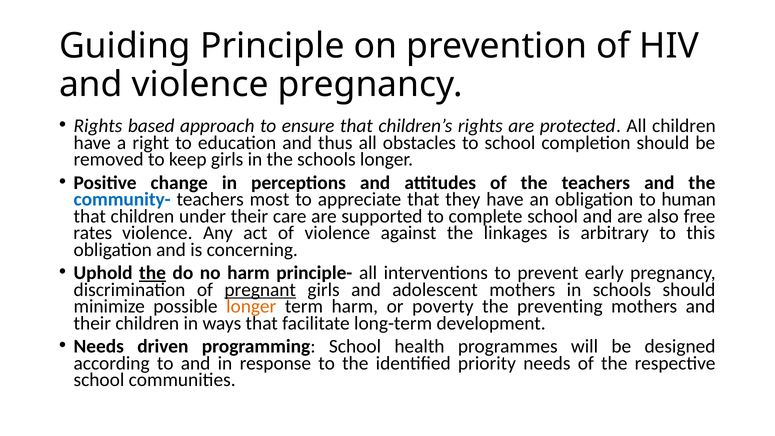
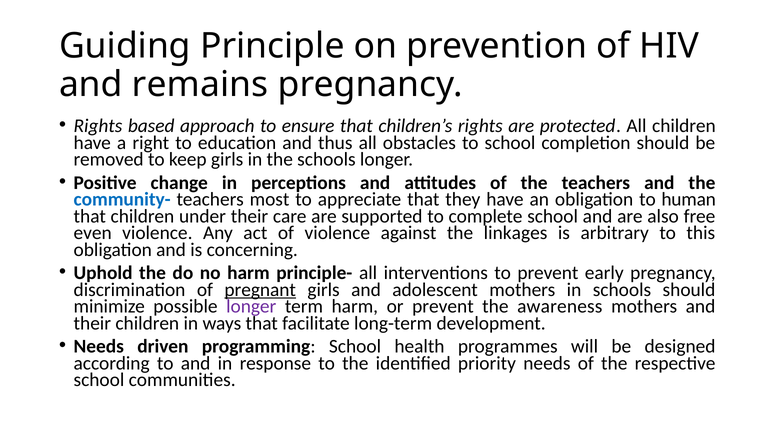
and violence: violence -> remains
rates: rates -> even
the at (153, 273) underline: present -> none
longer at (251, 306) colour: orange -> purple
or poverty: poverty -> prevent
preventing: preventing -> awareness
